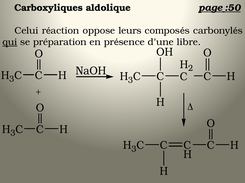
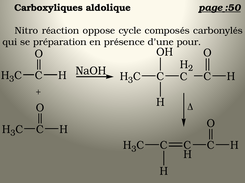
Celui: Celui -> Nitro
leurs: leurs -> cycle
qui underline: present -> none
libre: libre -> pour
